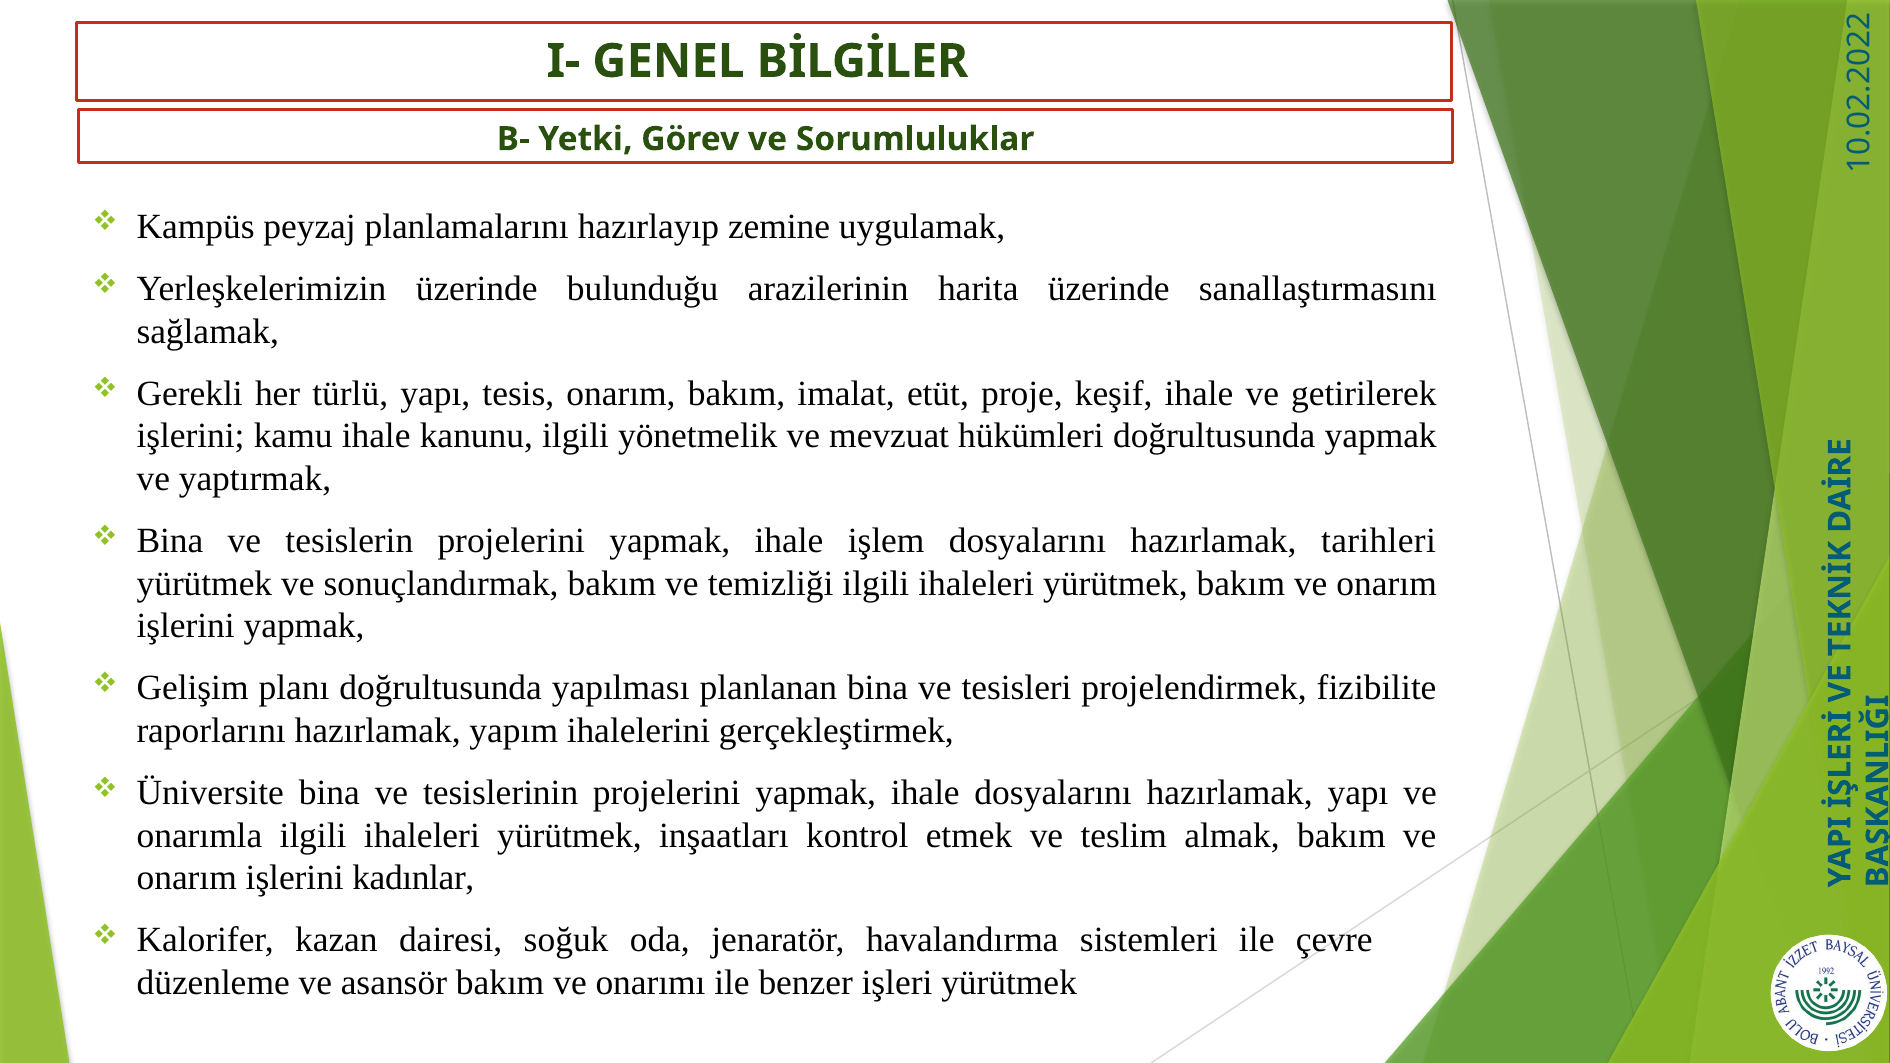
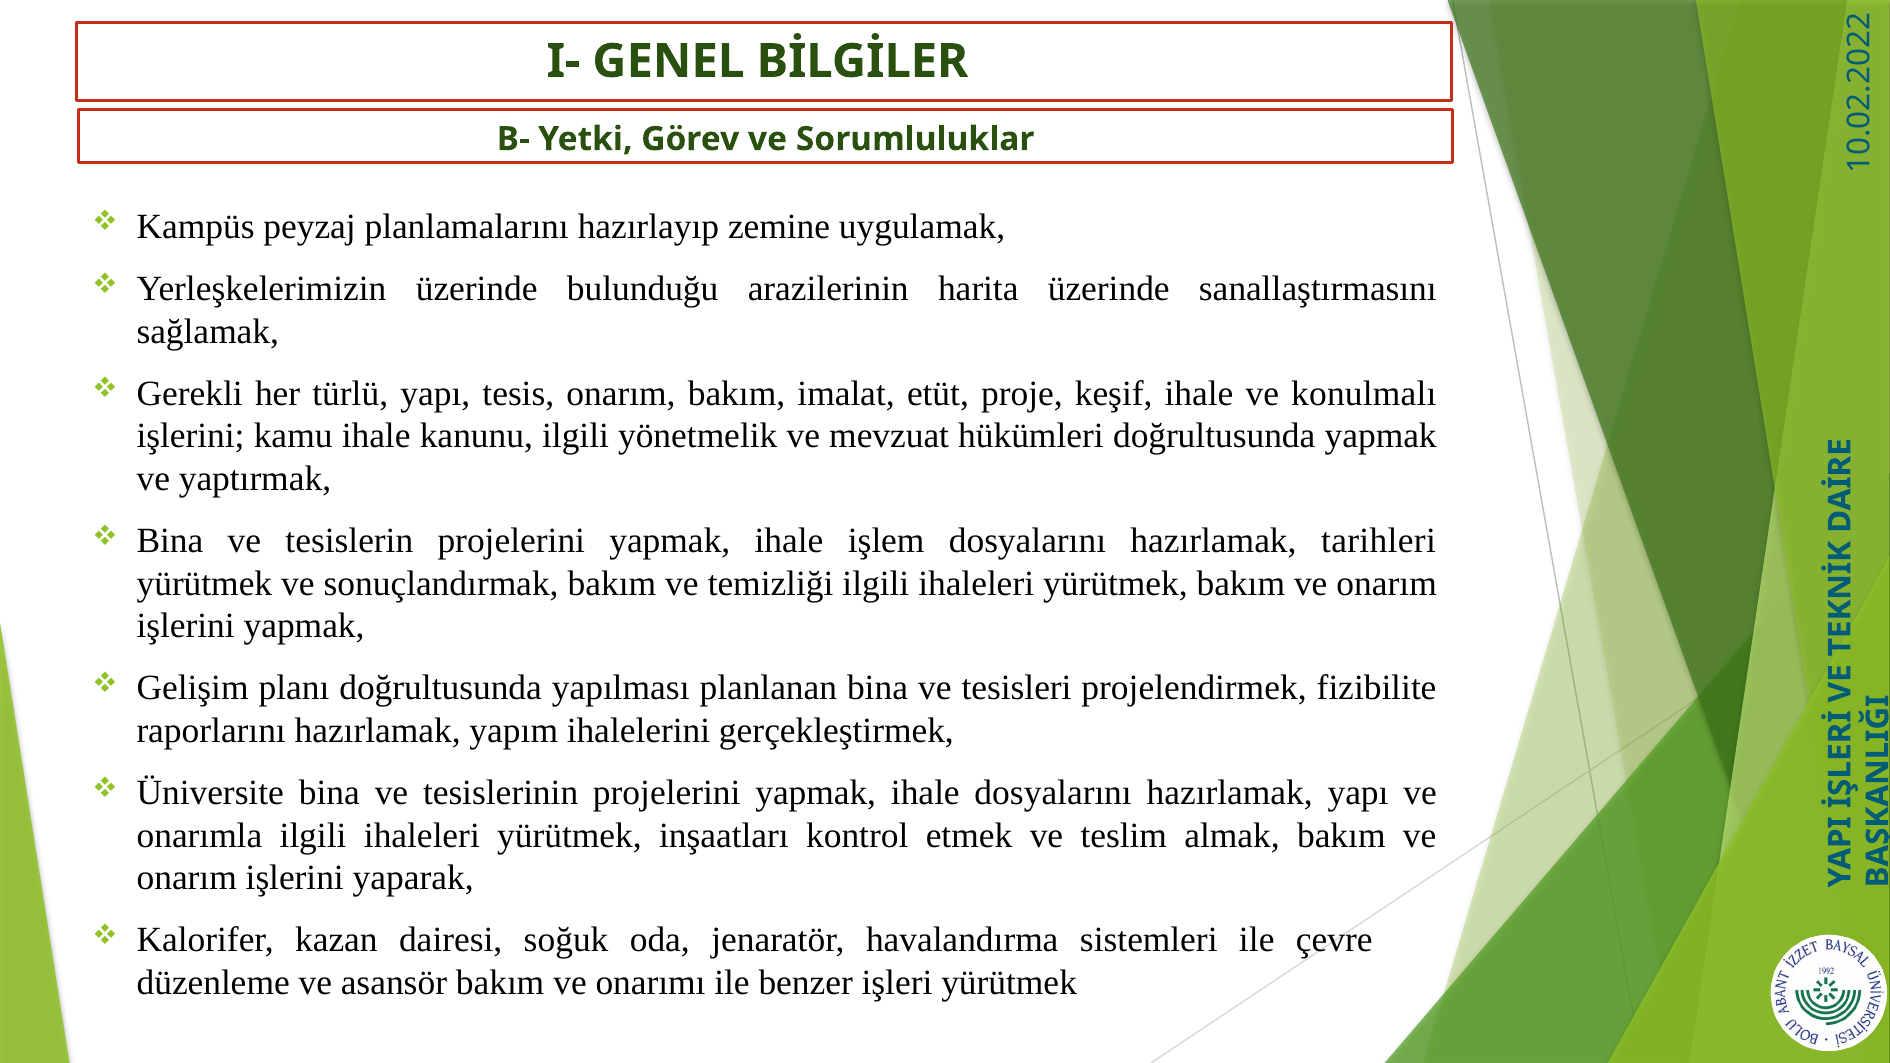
getirilerek: getirilerek -> konulmalı
kadınlar: kadınlar -> yaparak
